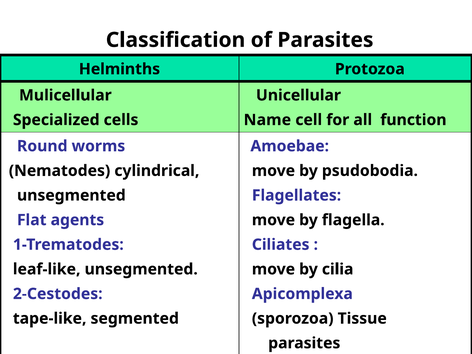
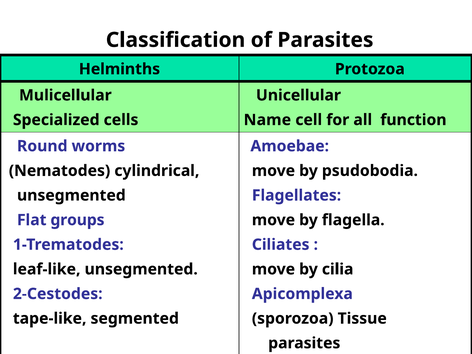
agents: agents -> groups
